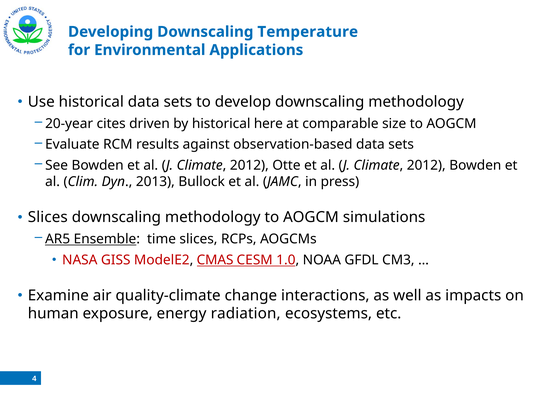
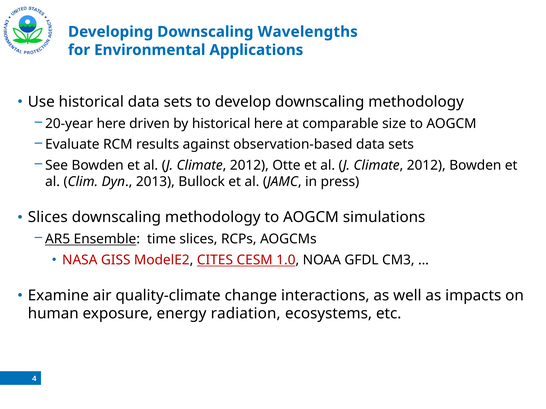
Temperature: Temperature -> Wavelengths
20-year cites: cites -> here
CMAS: CMAS -> CITES
